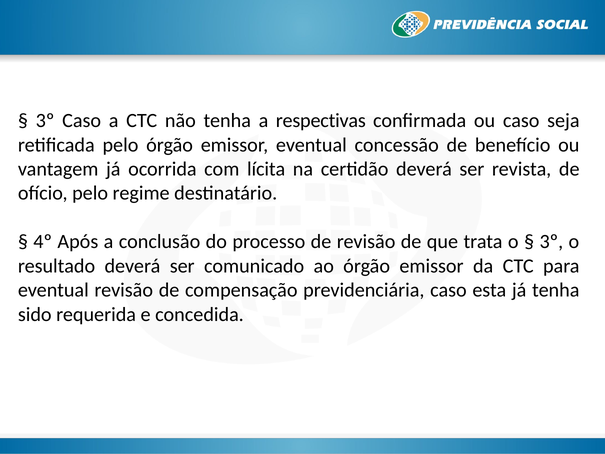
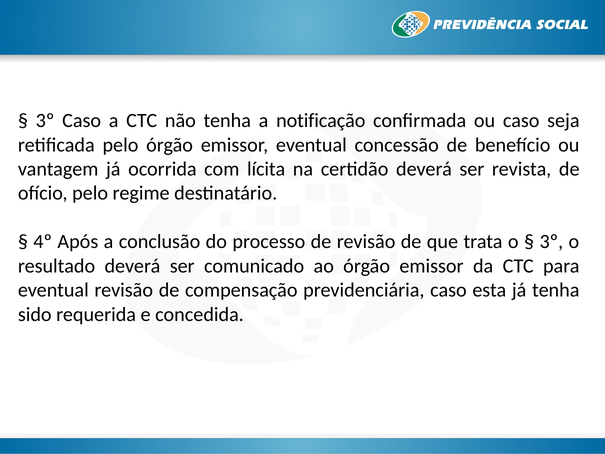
respectivas: respectivas -> notificação
